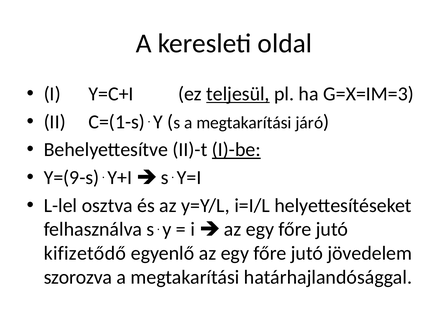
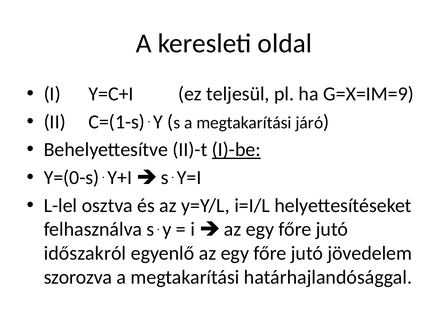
teljesül underline: present -> none
G=X=IM=3: G=X=IM=3 -> G=X=IM=9
Y=(9-s: Y=(9-s -> Y=(0-s
kifizetődő: kifizetődő -> időszakról
